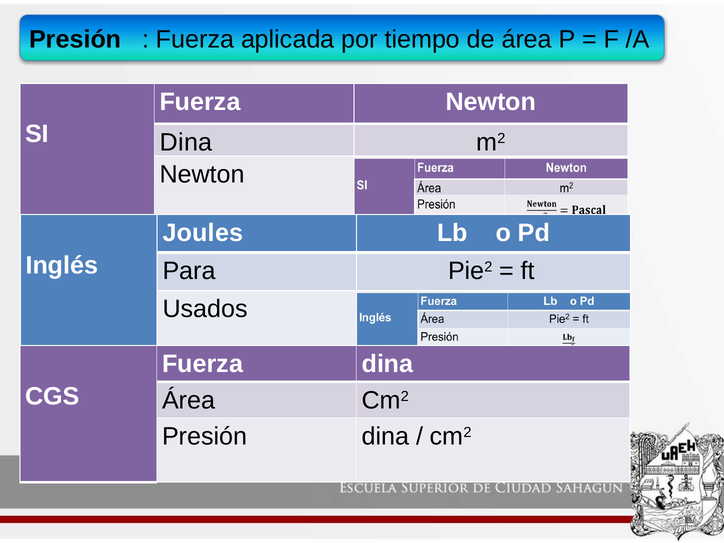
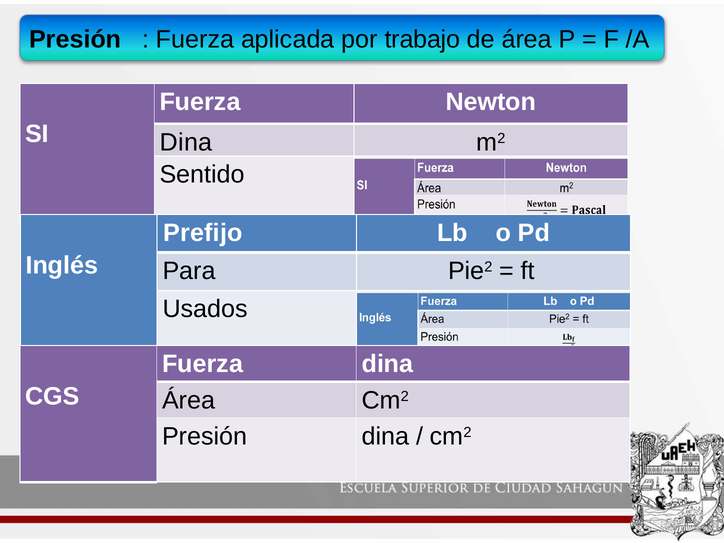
tiempo: tiempo -> trabajo
Newton at (202, 175): Newton -> Sentido
Joules: Joules -> Prefijo
